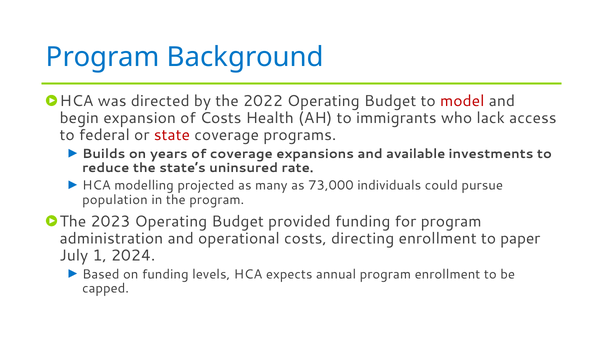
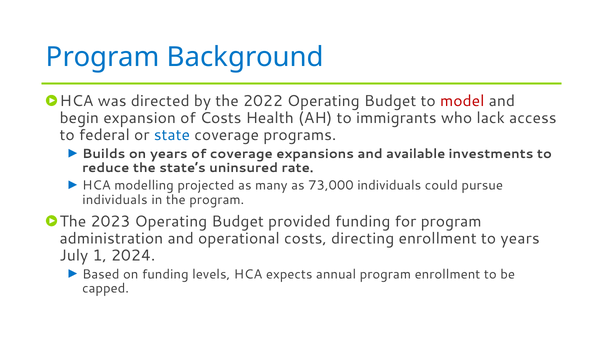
state colour: red -> blue
population at (115, 200): population -> individuals
to paper: paper -> years
